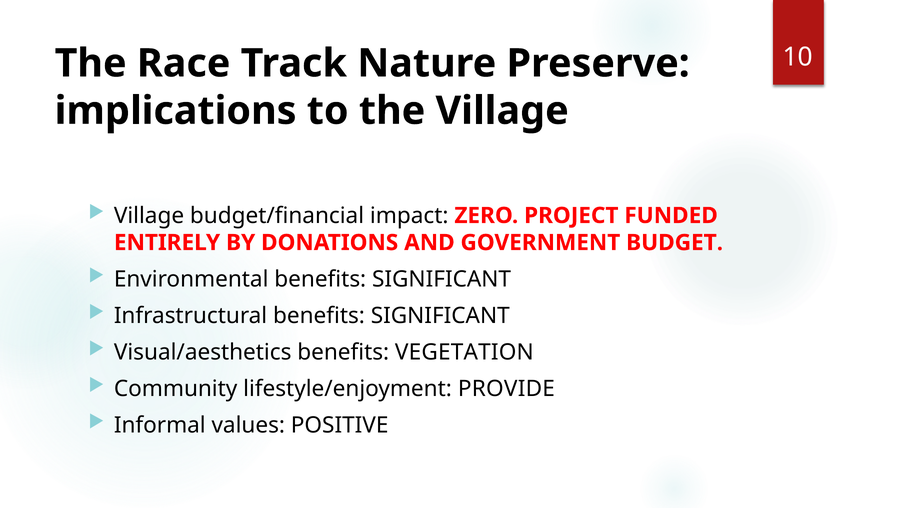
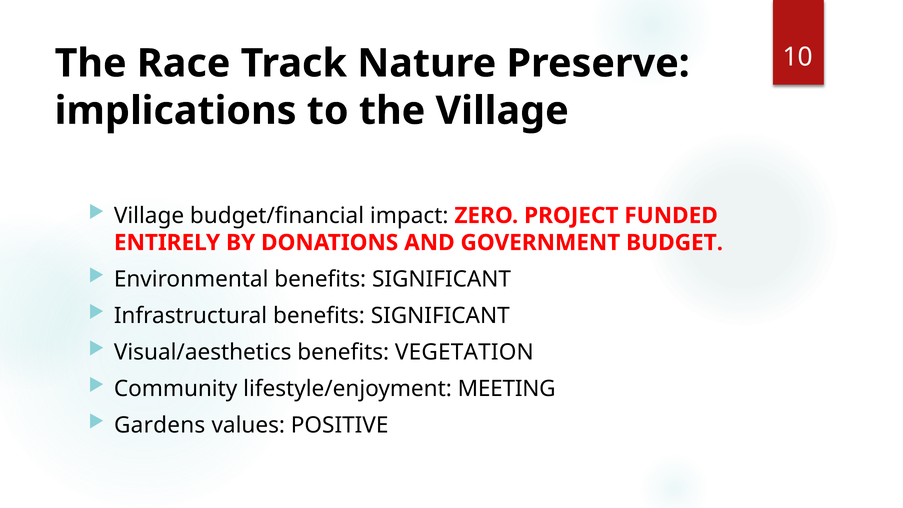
PROVIDE: PROVIDE -> MEETING
Informal: Informal -> Gardens
